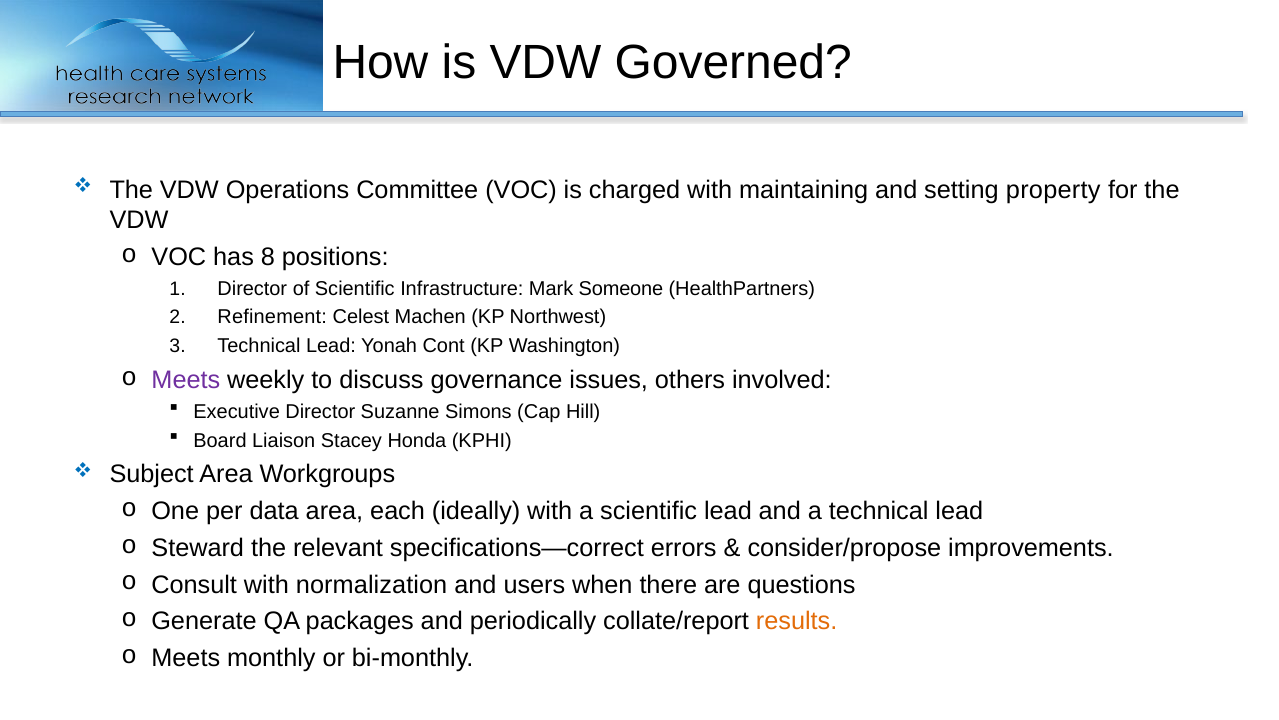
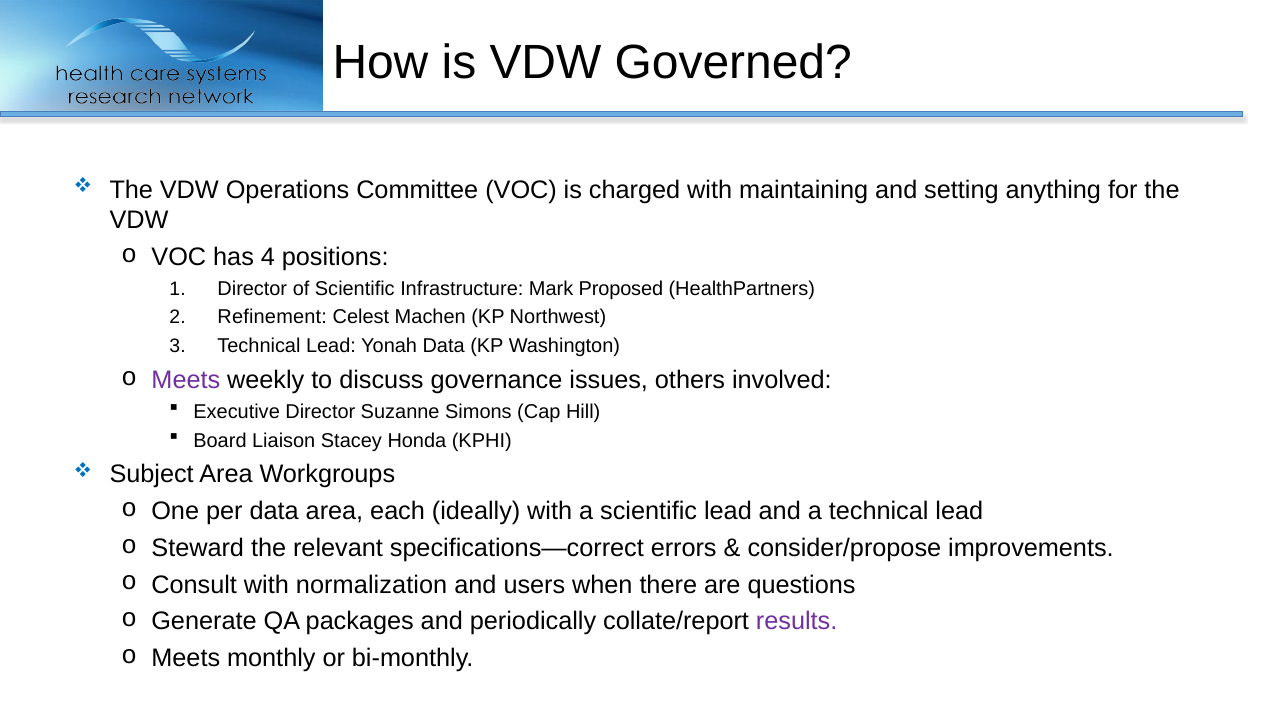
property: property -> anything
8: 8 -> 4
Someone: Someone -> Proposed
Yonah Cont: Cont -> Data
results colour: orange -> purple
